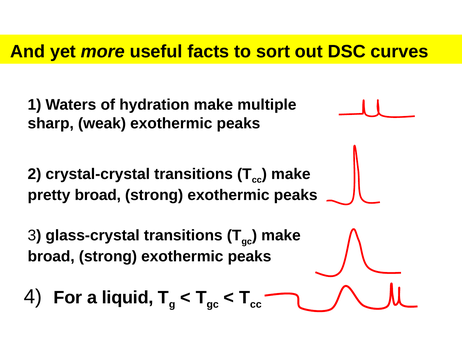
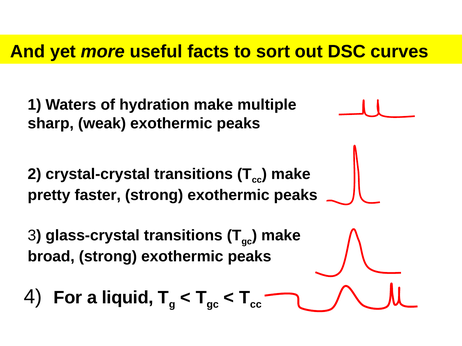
pretty broad: broad -> faster
